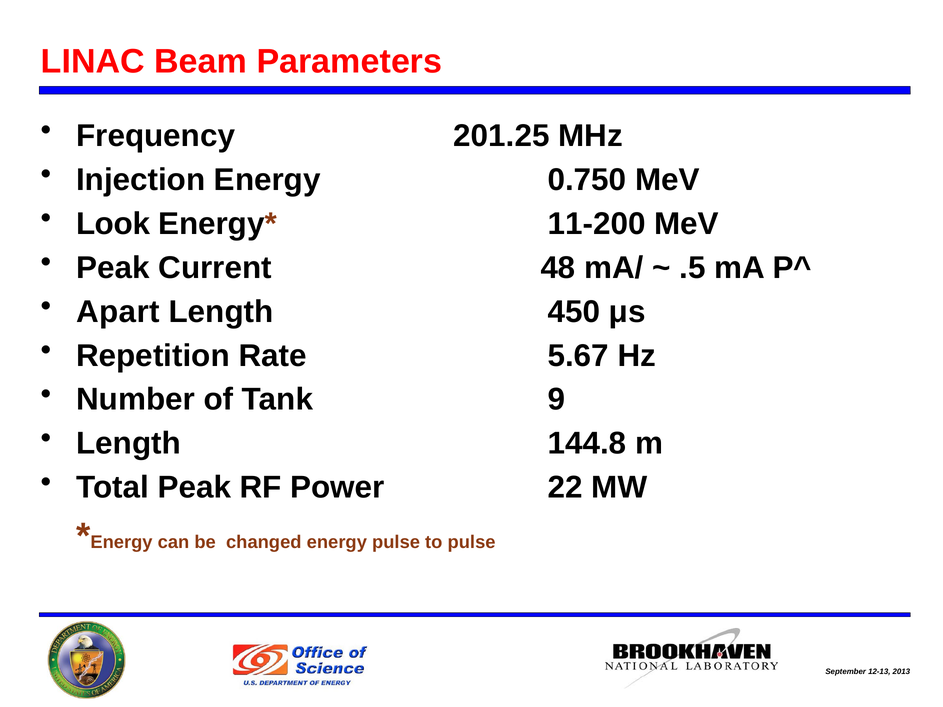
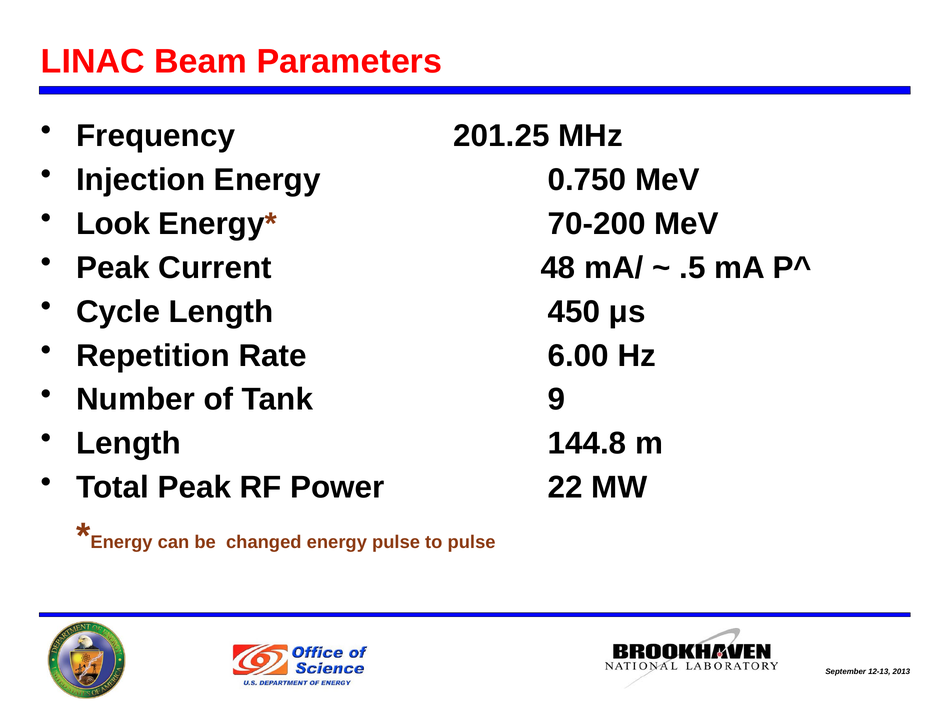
11-200: 11-200 -> 70-200
Apart: Apart -> Cycle
5.67: 5.67 -> 6.00
